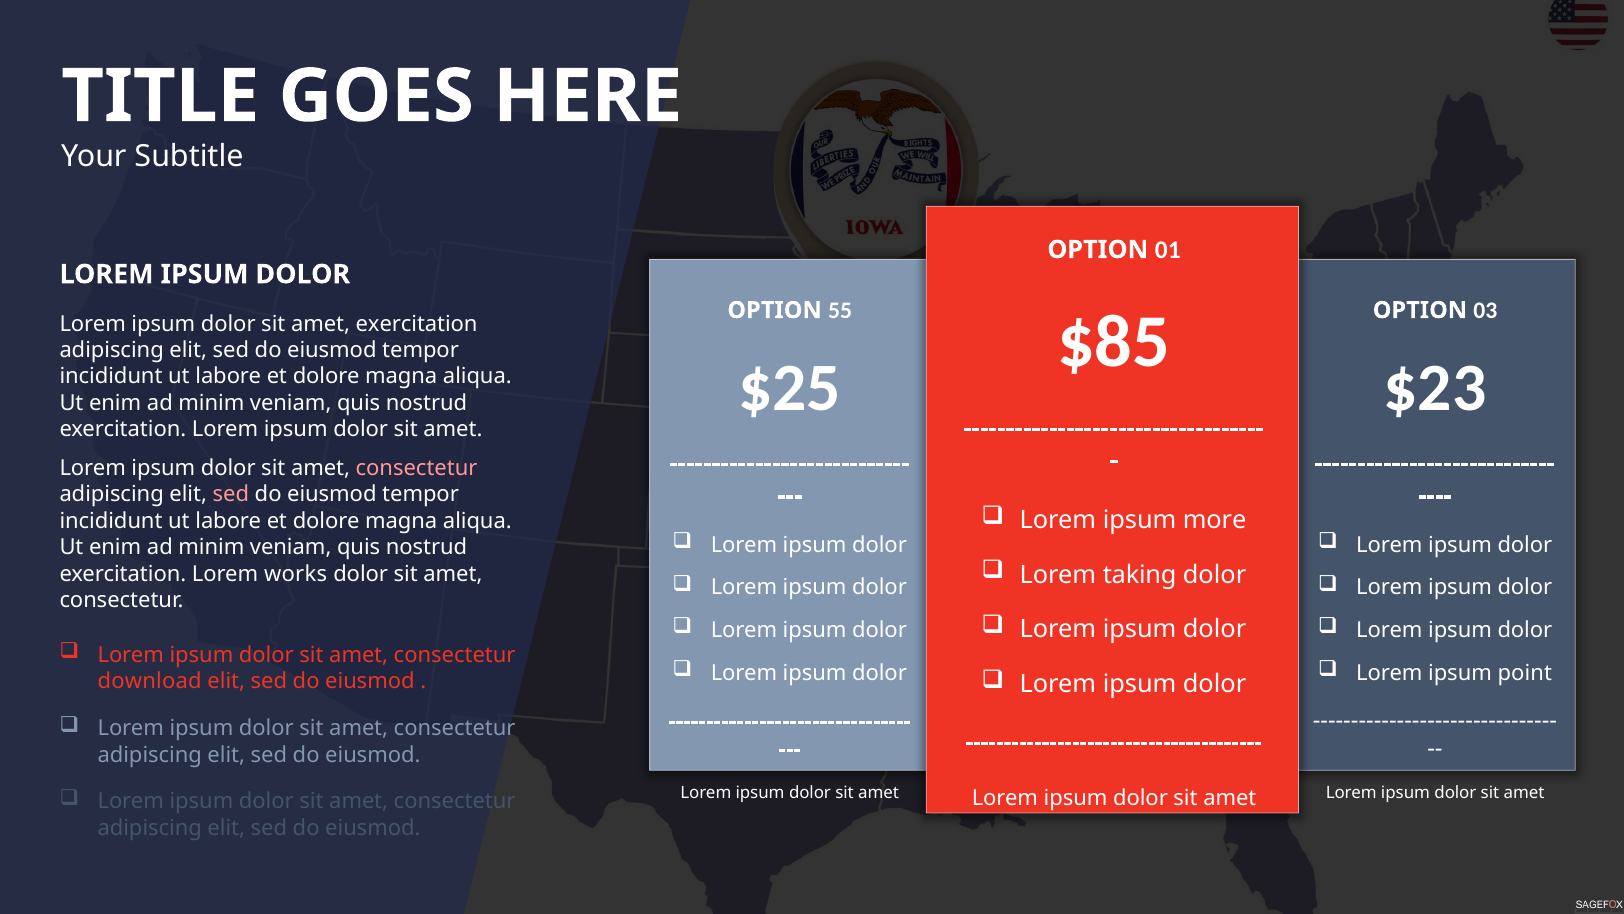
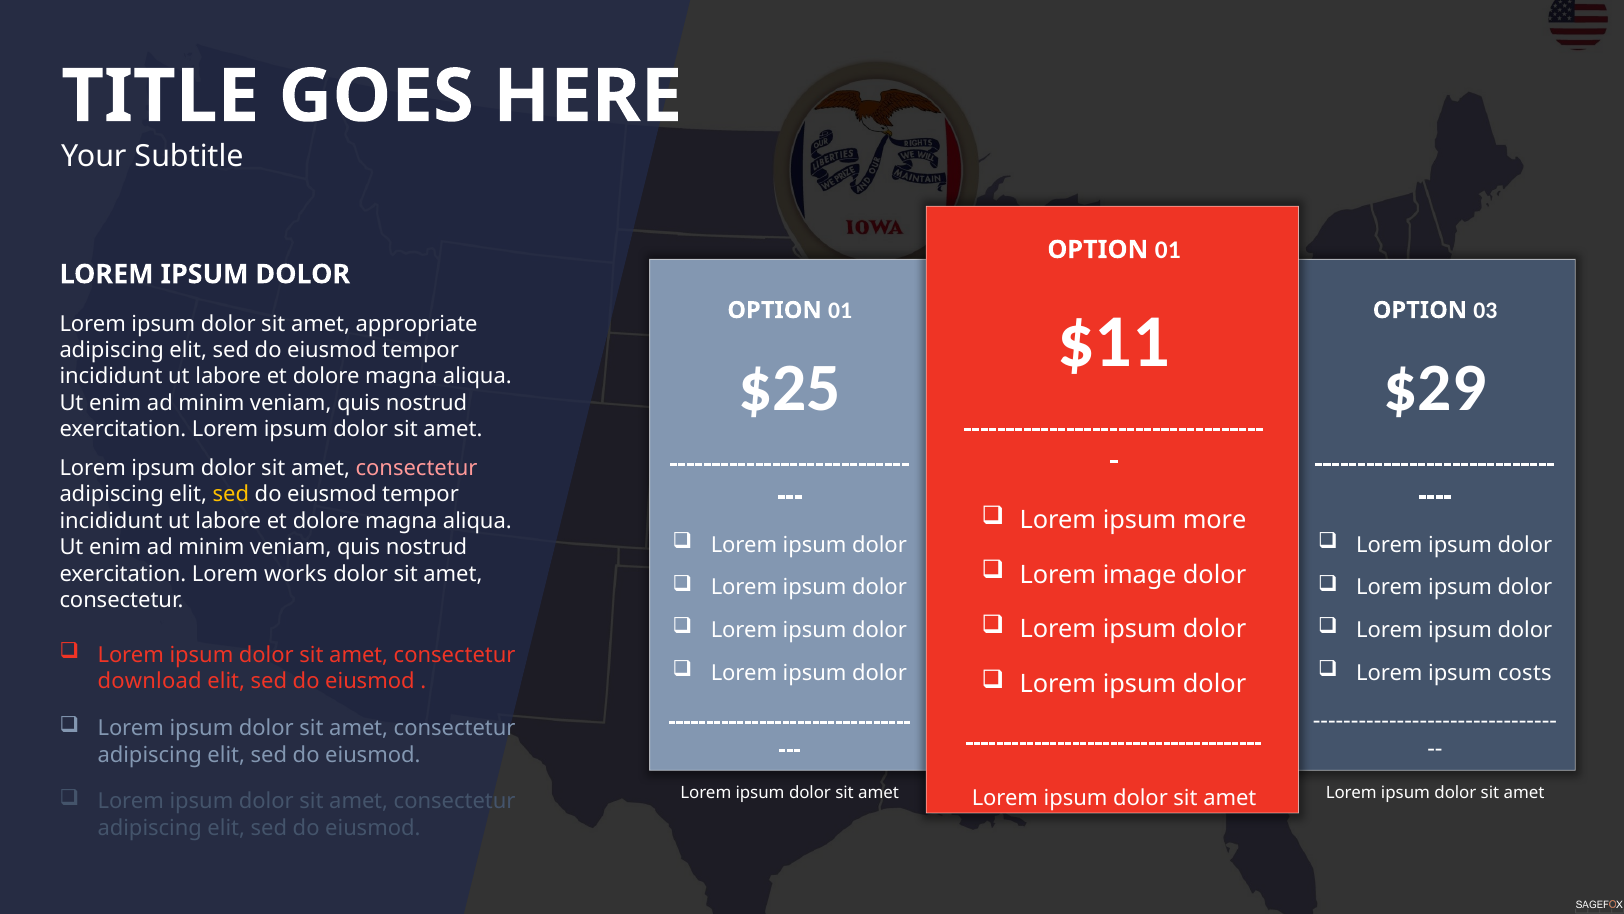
55 at (840, 310): 55 -> 01
$85: $85 -> $11
amet exercitation: exercitation -> appropriate
$23: $23 -> $29
sed at (231, 494) colour: pink -> yellow
taking: taking -> image
point: point -> costs
